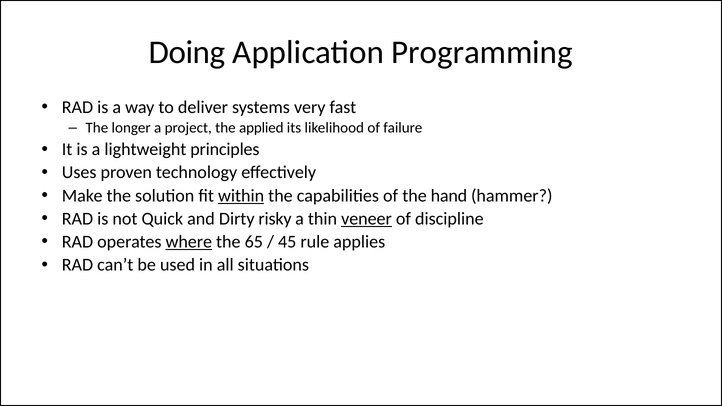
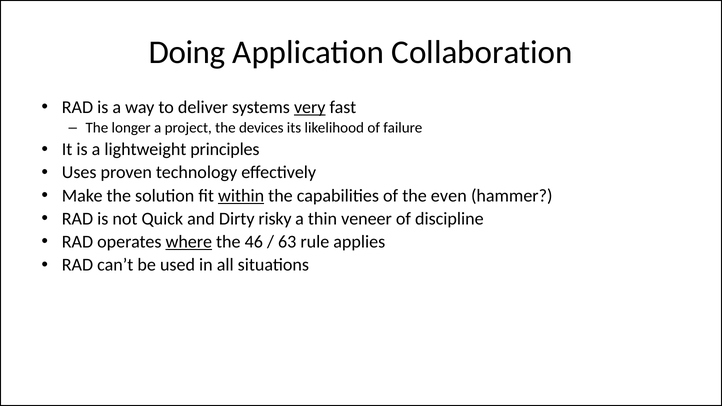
Programming: Programming -> Collaboration
very underline: none -> present
applied: applied -> devices
hand: hand -> even
veneer underline: present -> none
65: 65 -> 46
45: 45 -> 63
